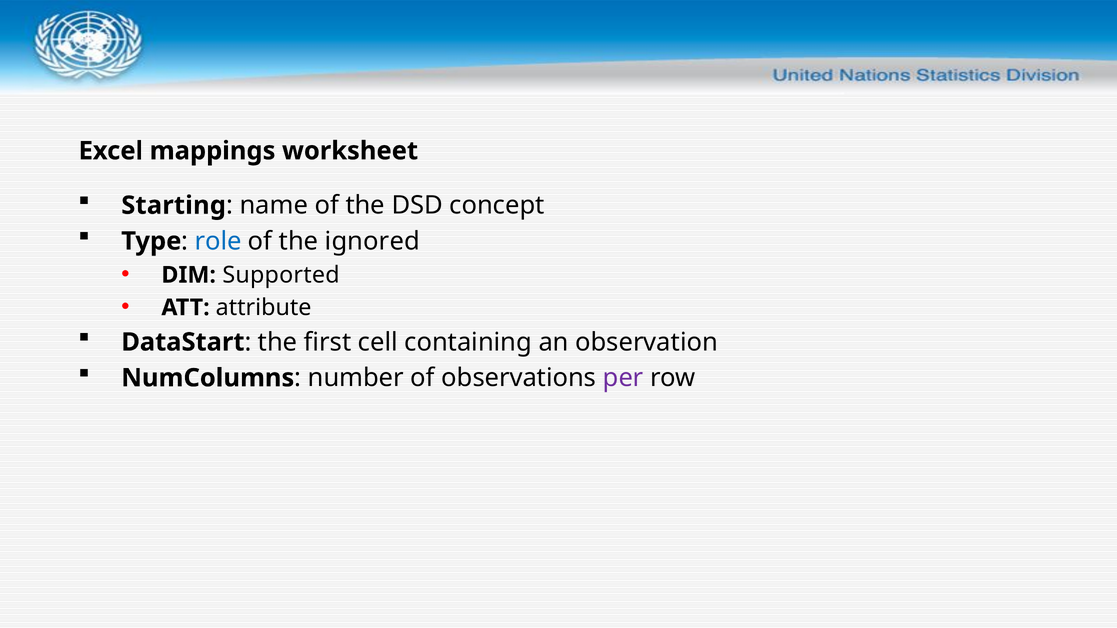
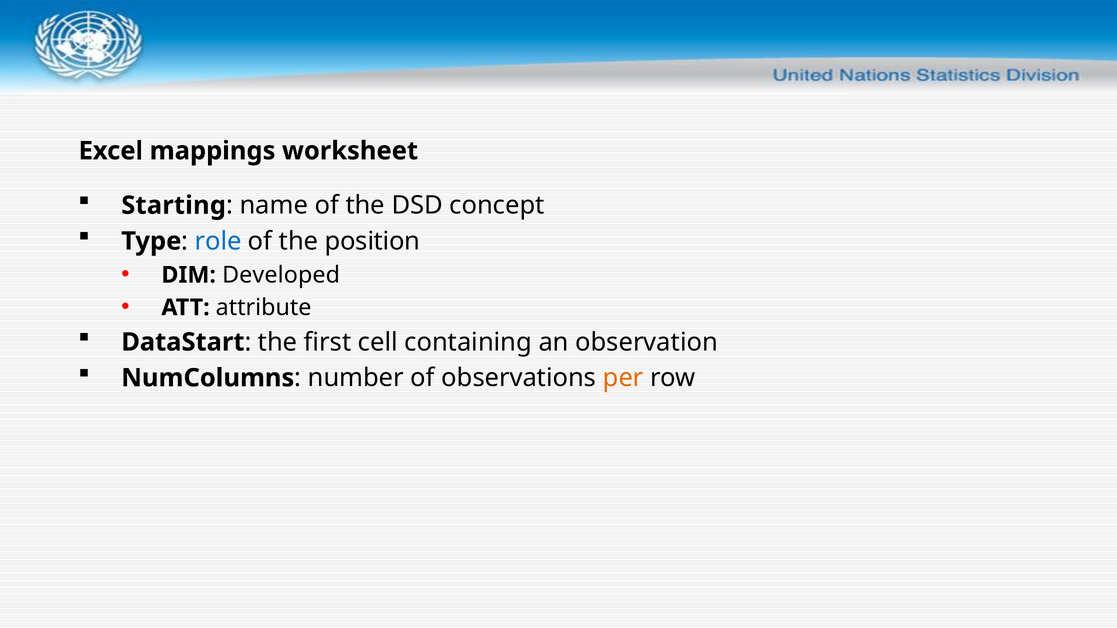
ignored: ignored -> position
Supported: Supported -> Developed
per colour: purple -> orange
